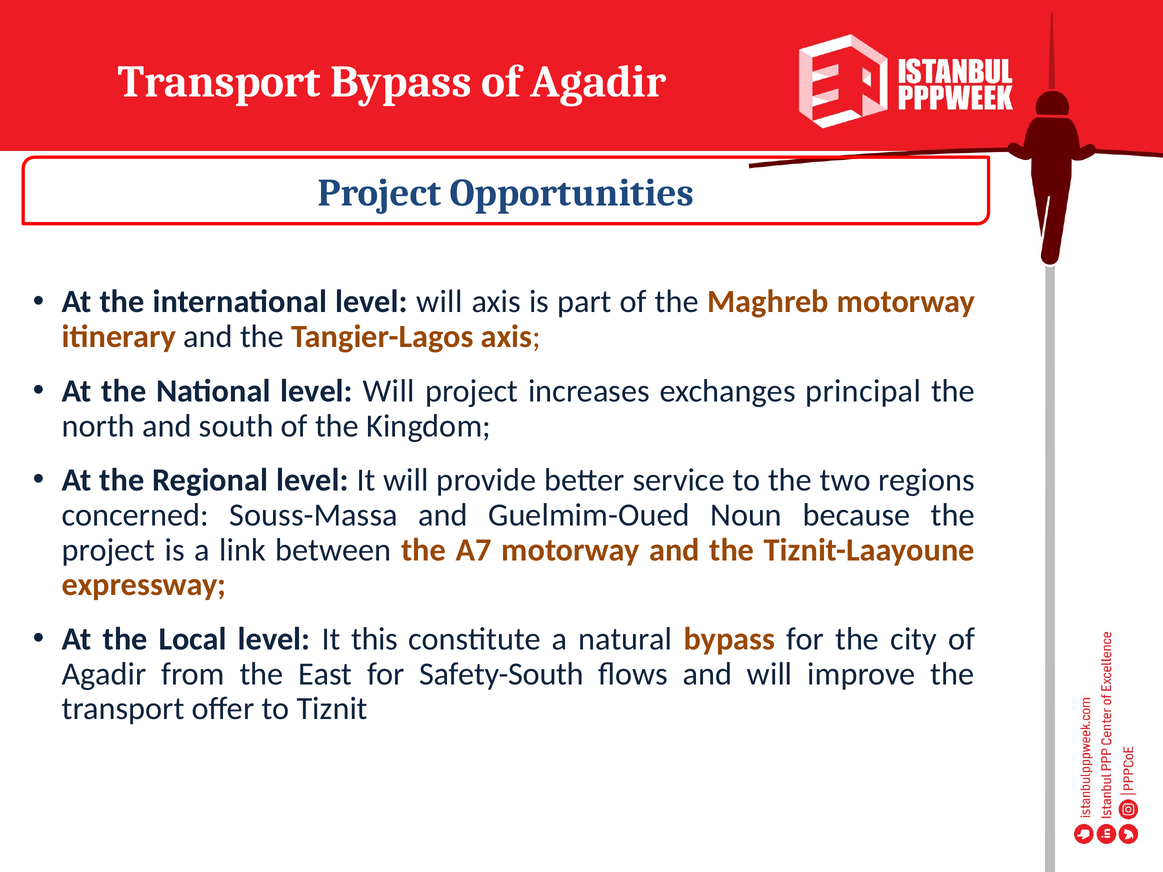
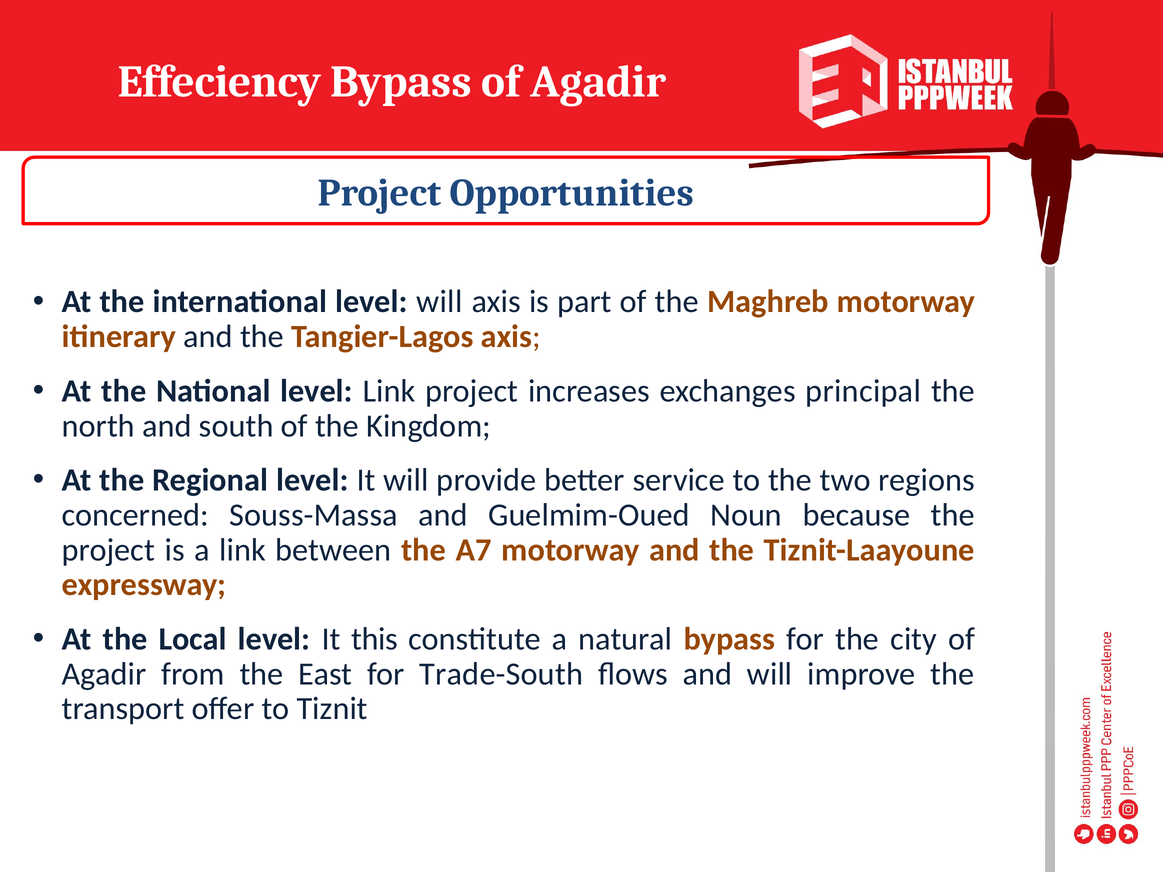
Transport at (219, 82): Transport -> Effeciency
National level Will: Will -> Link
Safety-South: Safety-South -> Trade-South
